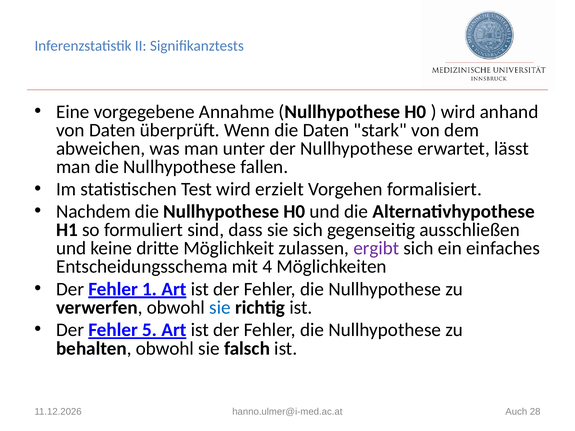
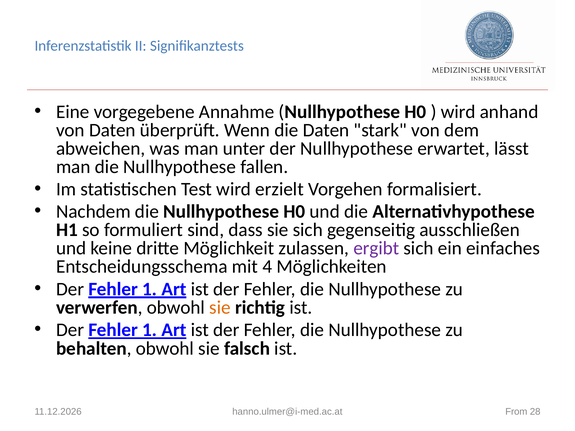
sie at (220, 308) colour: blue -> orange
5 at (150, 330): 5 -> 1
Auch: Auch -> From
